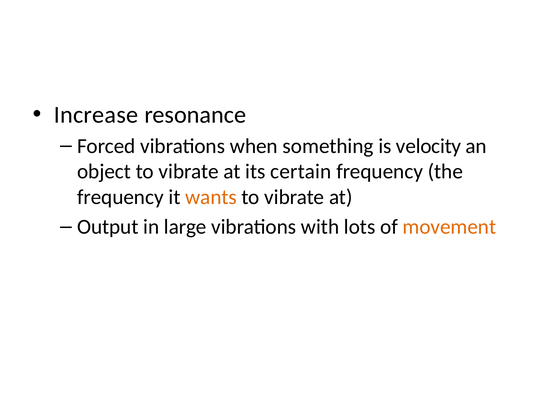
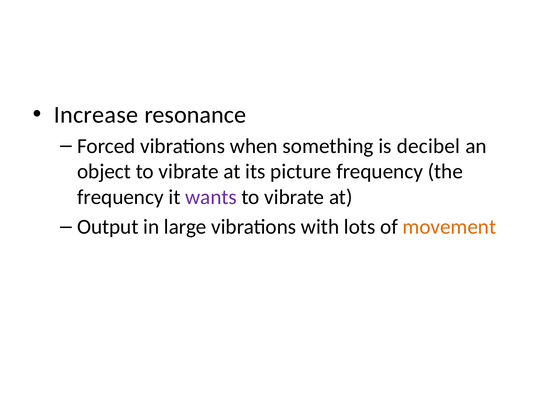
velocity: velocity -> decibel
certain: certain -> picture
wants colour: orange -> purple
